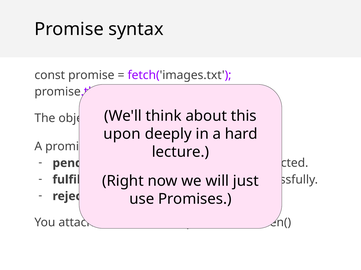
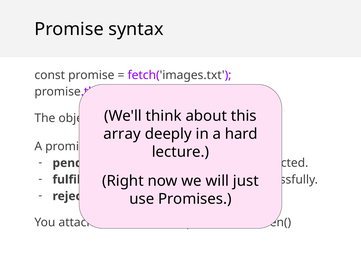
upon: upon -> array
